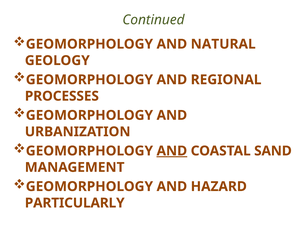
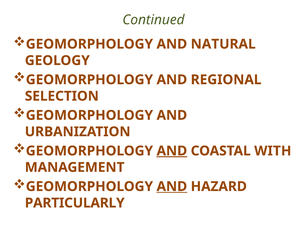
PROCESSES: PROCESSES -> SELECTION
SAND: SAND -> WITH
AND at (172, 186) underline: none -> present
